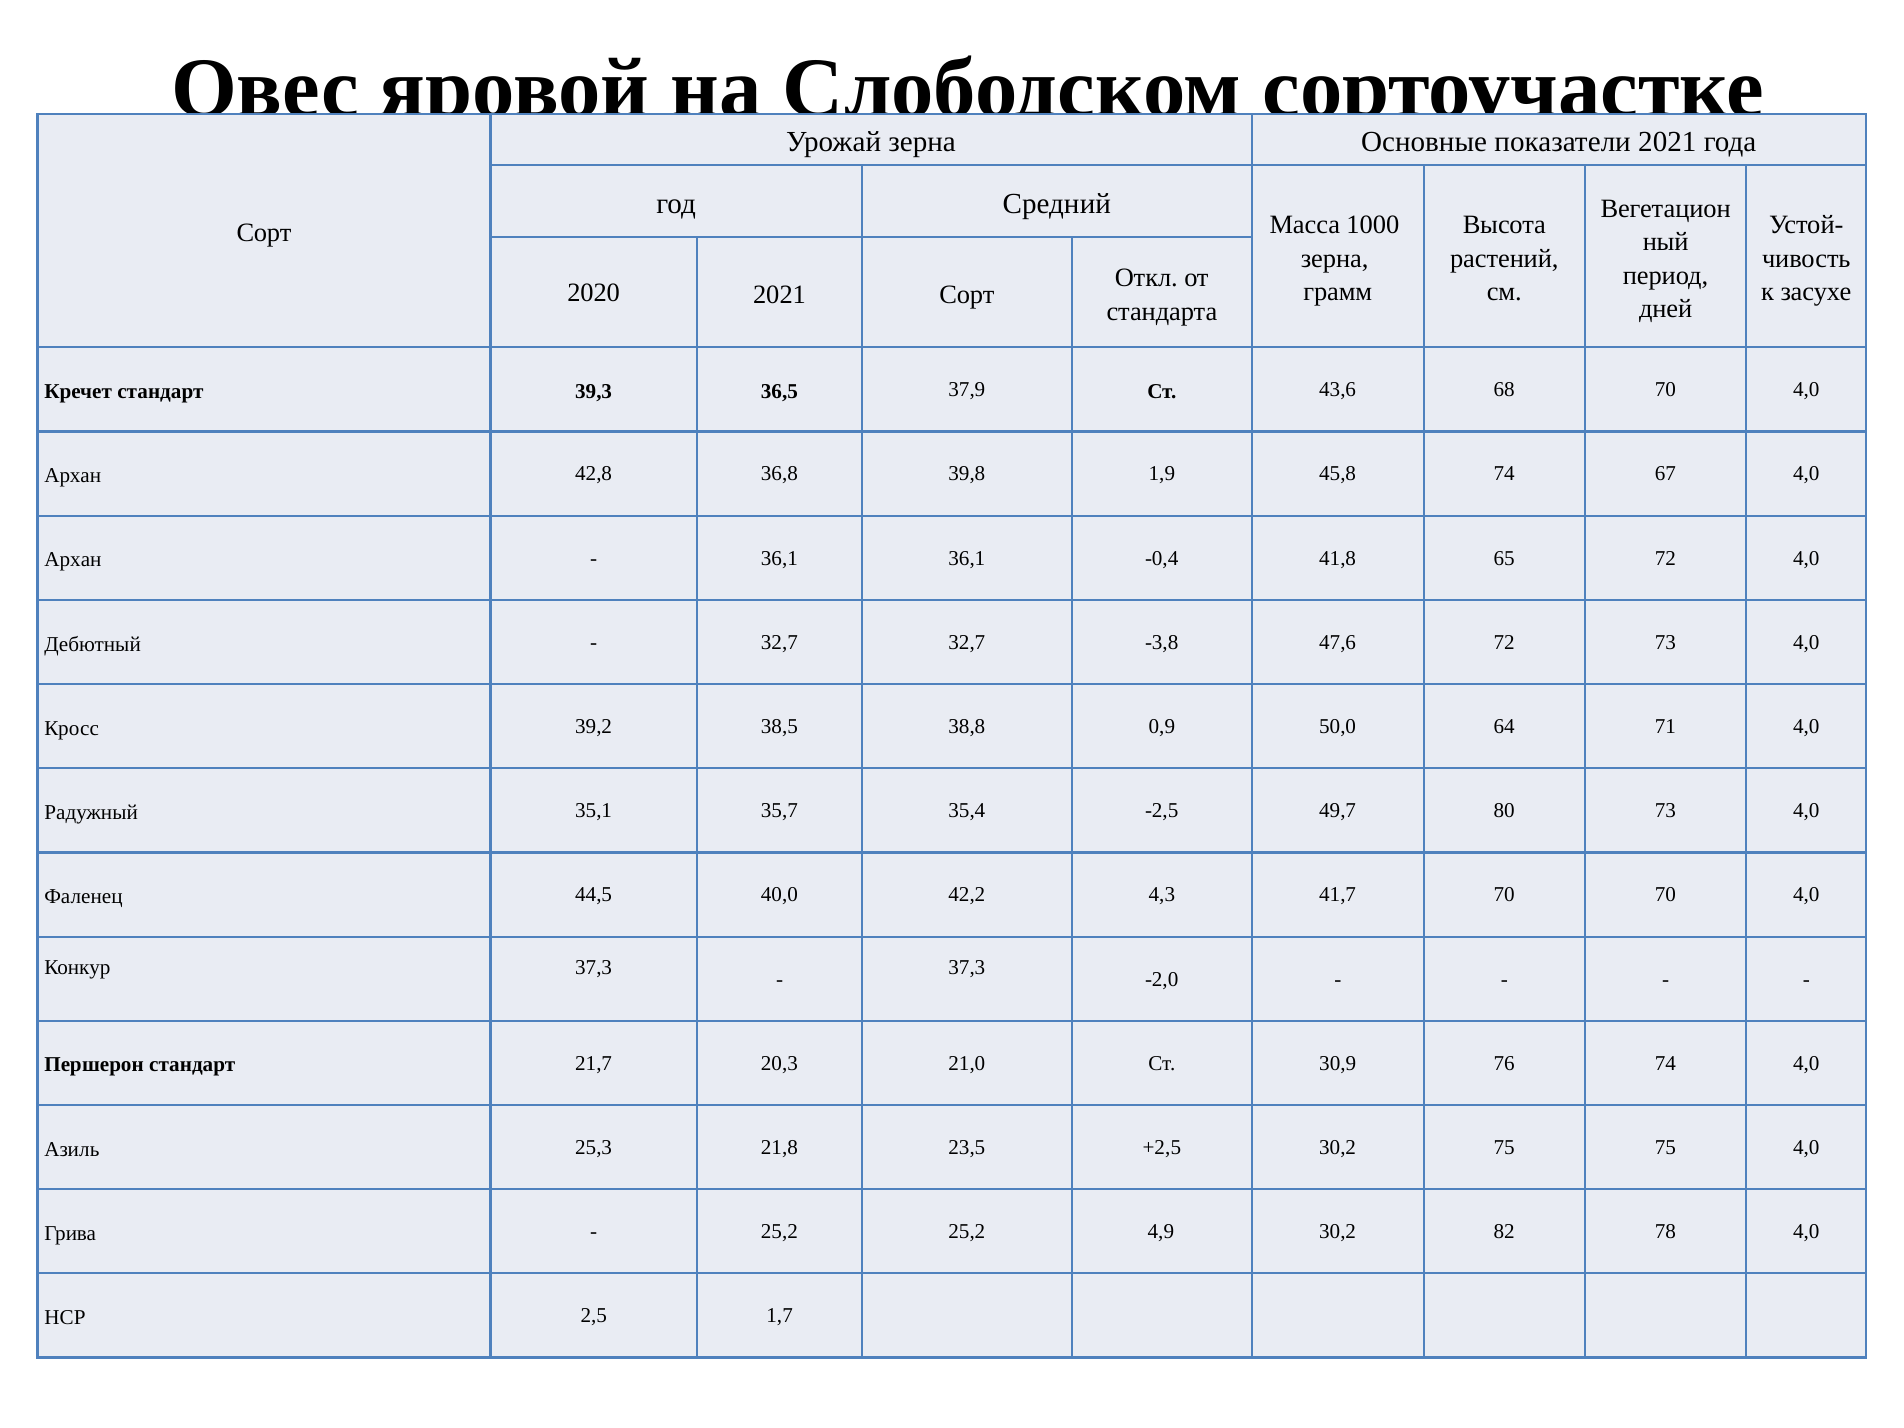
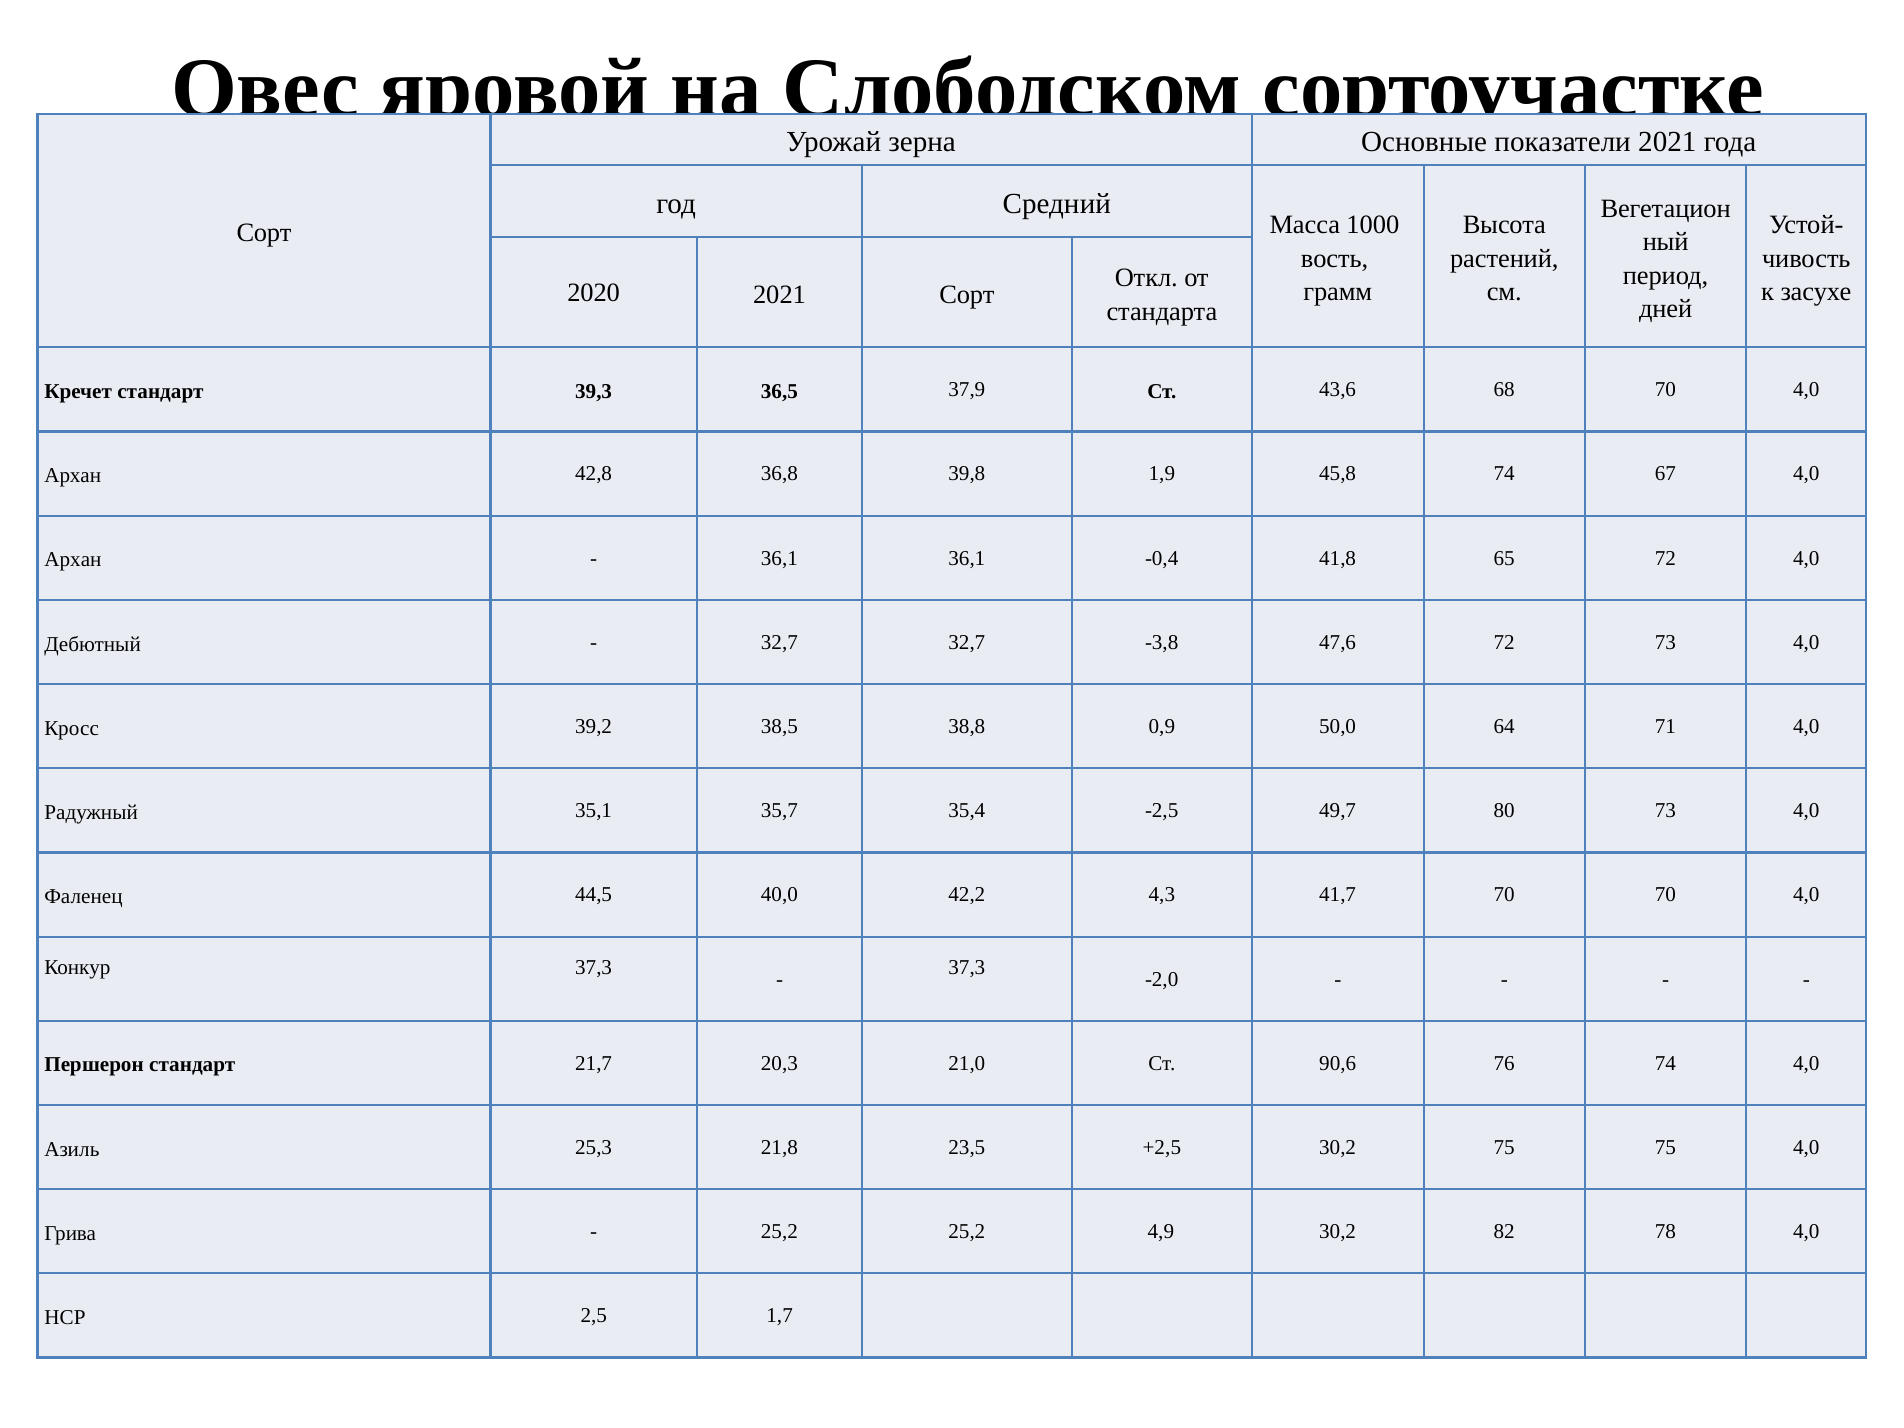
зерна at (1335, 259): зерна -> вость
30,9: 30,9 -> 90,6
